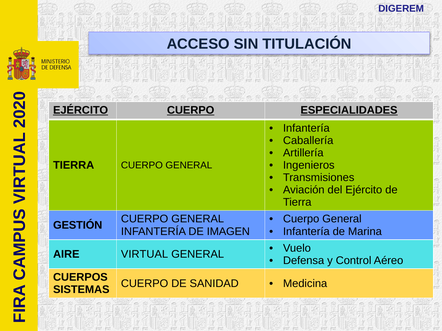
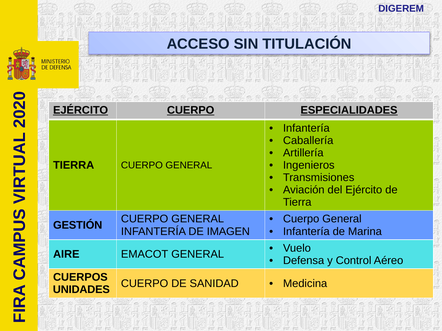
VIRTUAL: VIRTUAL -> EMACOT
SISTEMAS: SISTEMAS -> UNIDADES
